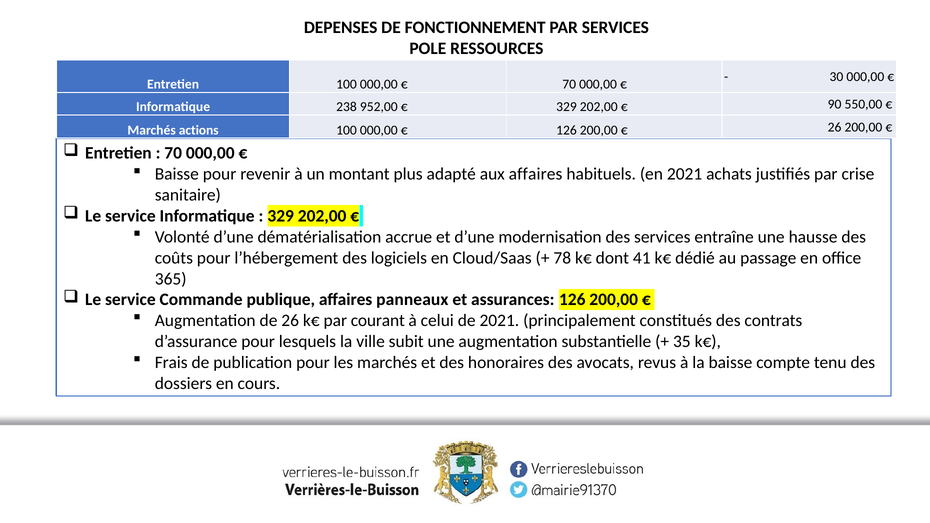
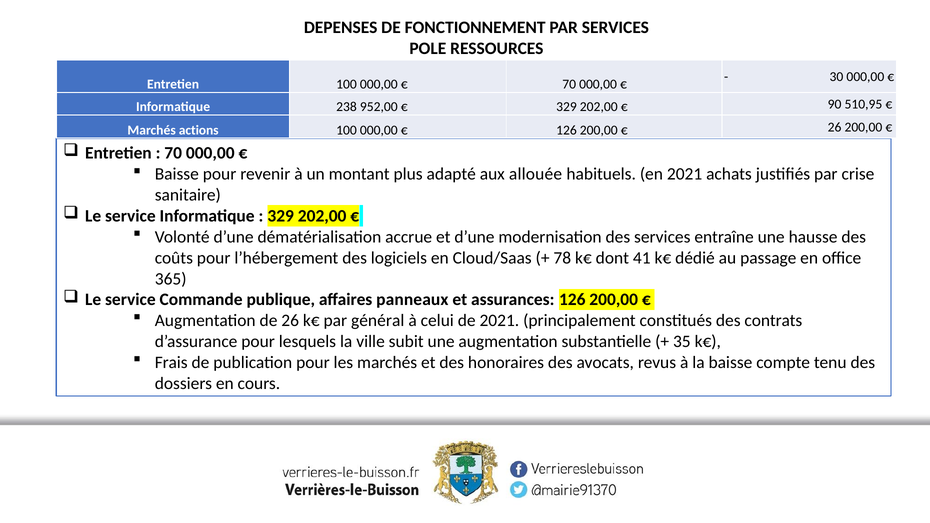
550,00: 550,00 -> 510,95
aux affaires: affaires -> allouée
courant: courant -> général
